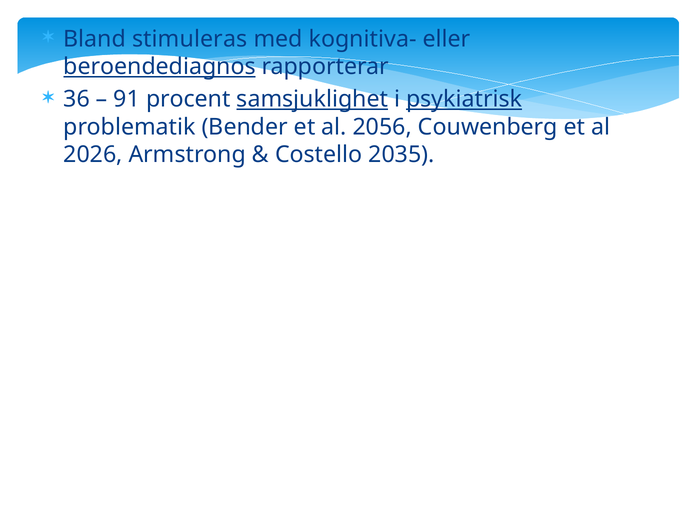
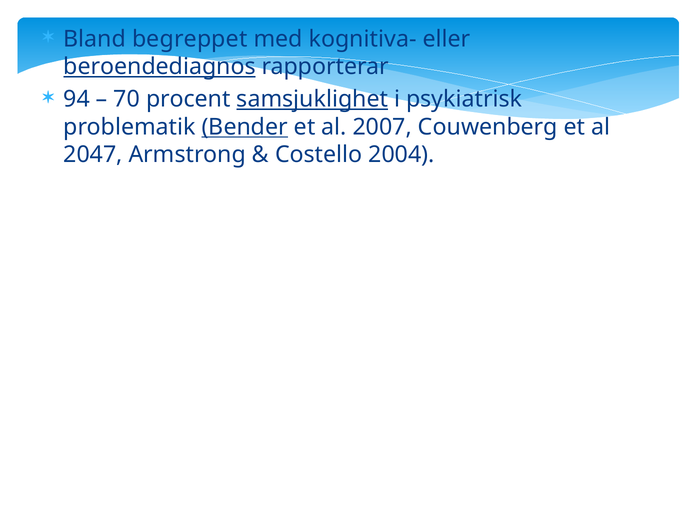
stimuleras: stimuleras -> begreppet
36: 36 -> 94
91: 91 -> 70
psykiatrisk underline: present -> none
Bender underline: none -> present
2056: 2056 -> 2007
2026: 2026 -> 2047
2035: 2035 -> 2004
